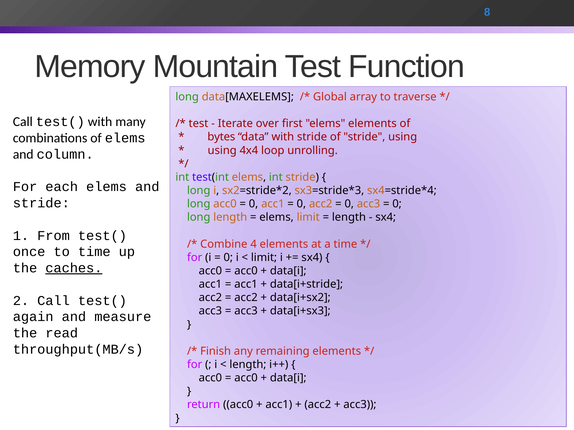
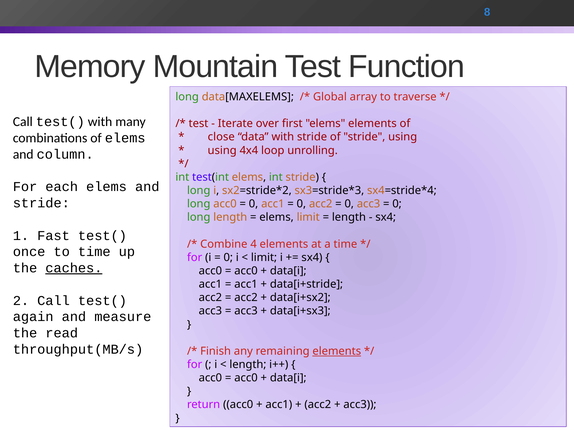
bytes: bytes -> close
From: From -> Fast
elements at (337, 352) underline: none -> present
